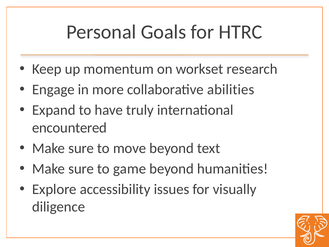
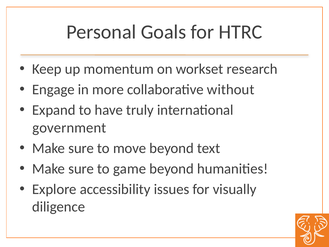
abilities: abilities -> without
encountered: encountered -> government
